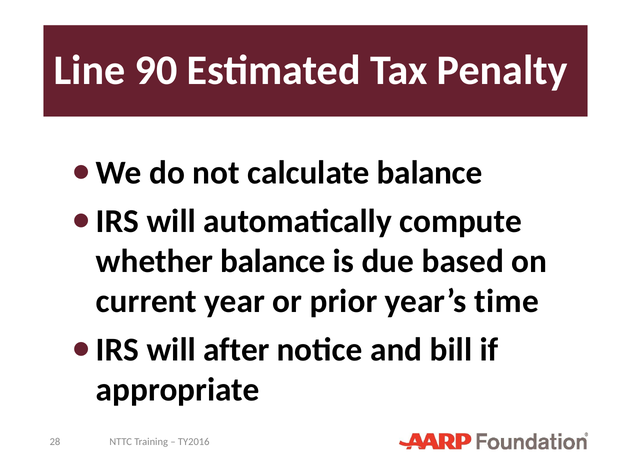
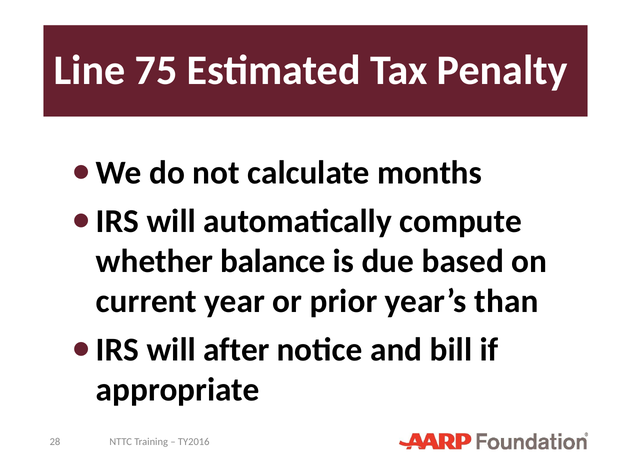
90: 90 -> 75
calculate balance: balance -> months
time: time -> than
